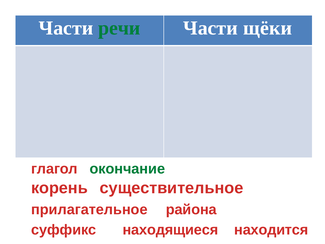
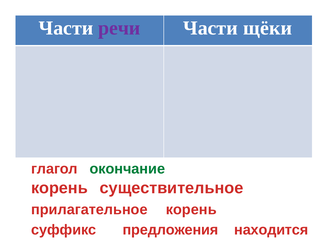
речи colour: green -> purple
района at (191, 209): района -> корень
находящиеся: находящиеся -> предложения
